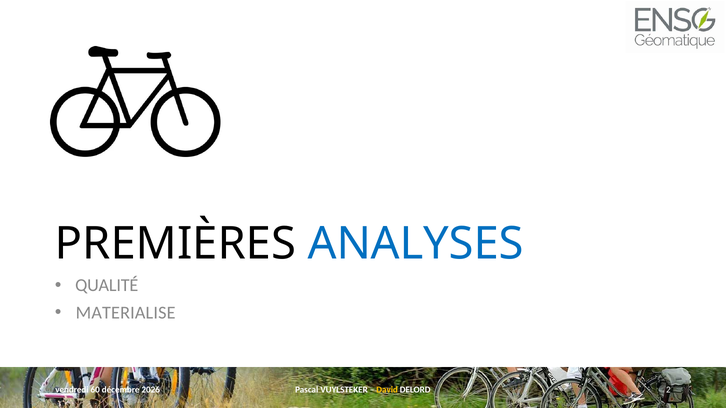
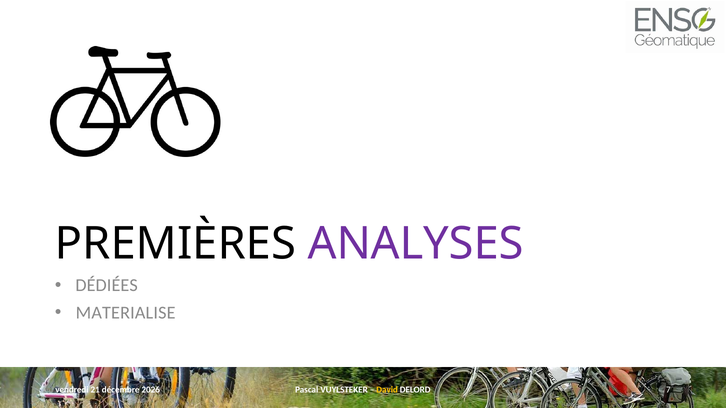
ANALYSES colour: blue -> purple
QUALITÉ: QUALITÉ -> DÉDIÉES
60: 60 -> 21
2: 2 -> 7
